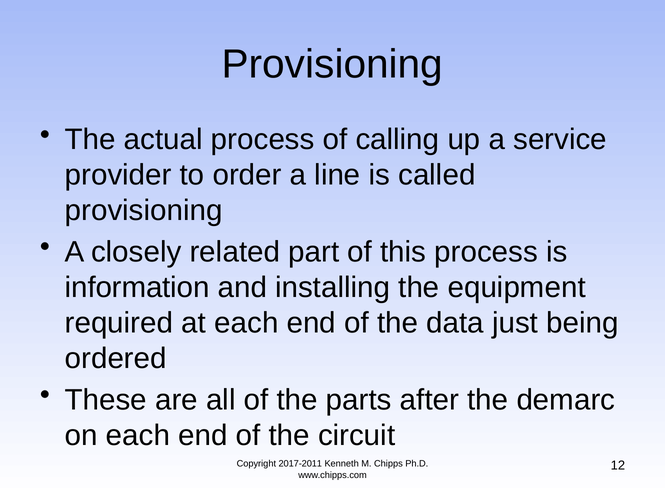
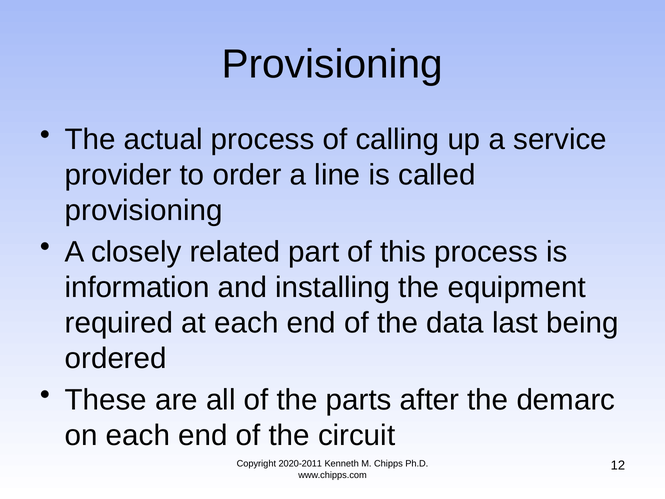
just: just -> last
2017-2011: 2017-2011 -> 2020-2011
